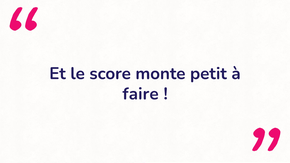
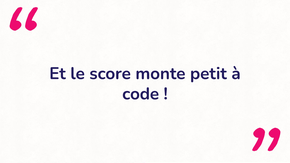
faire: faire -> code
